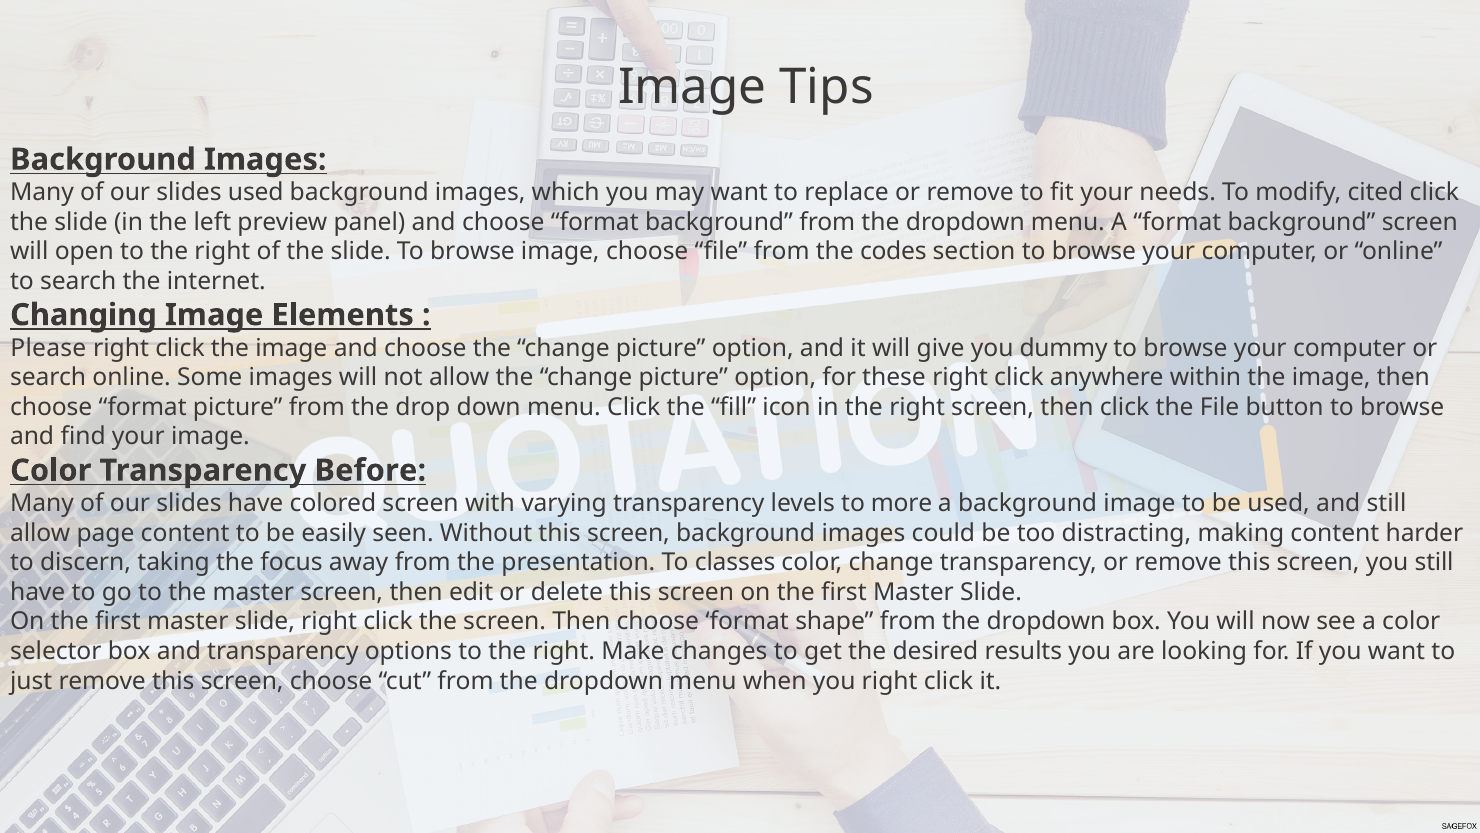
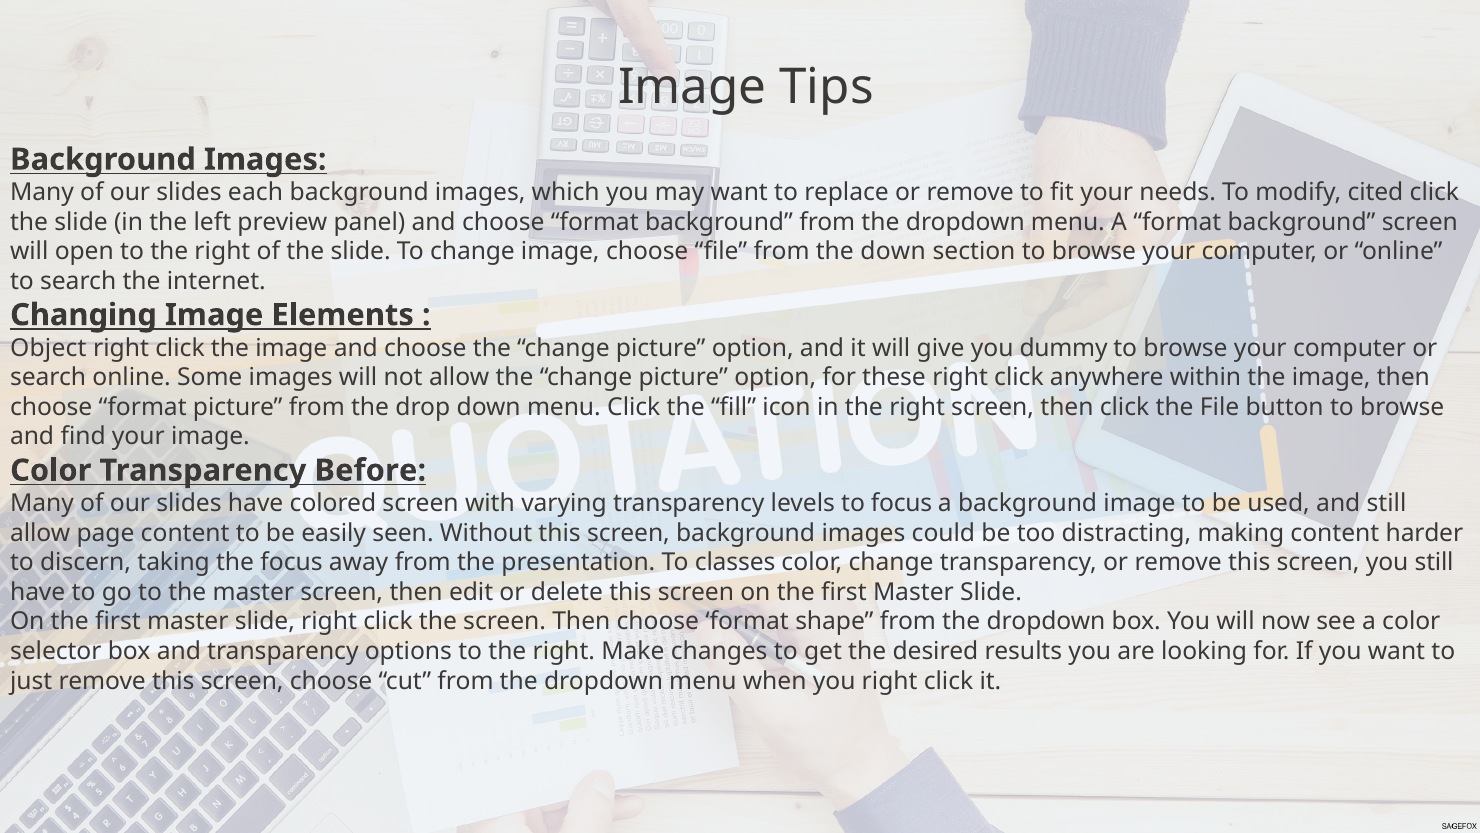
slides used: used -> each
slide To browse: browse -> change
the codes: codes -> down
Please: Please -> Object
to more: more -> focus
